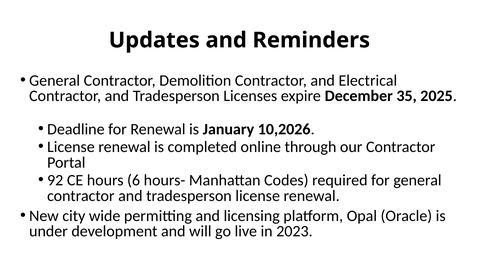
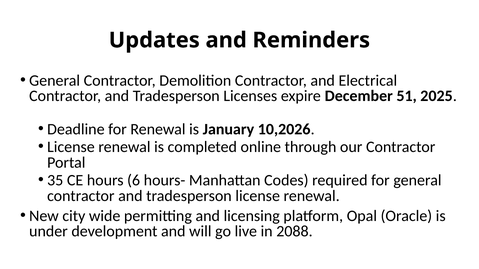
35: 35 -> 51
92: 92 -> 35
2023: 2023 -> 2088
